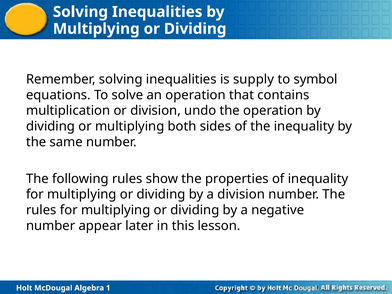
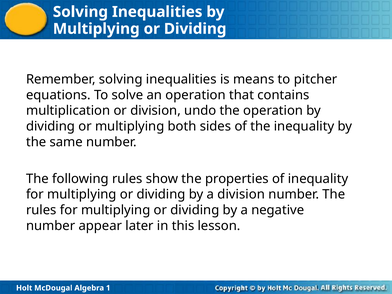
supply: supply -> means
symbol: symbol -> pitcher
